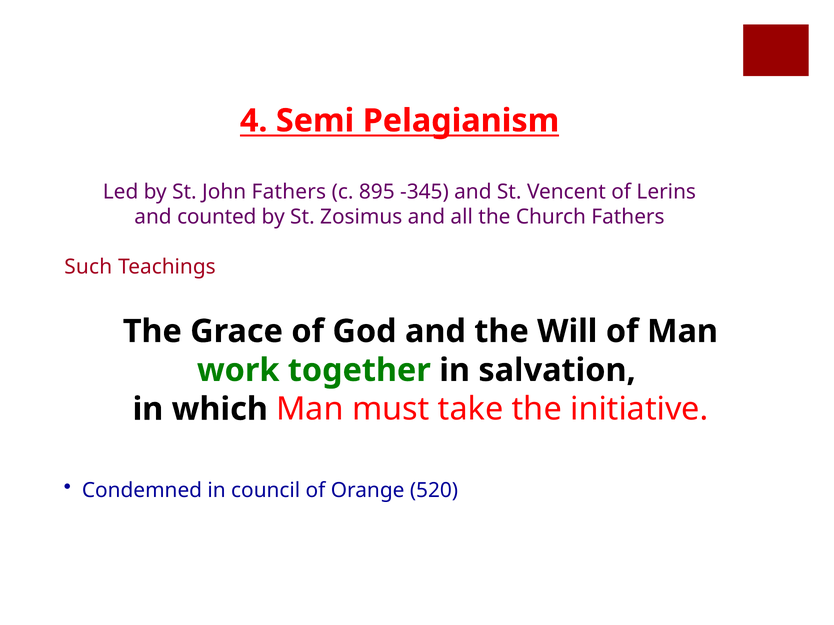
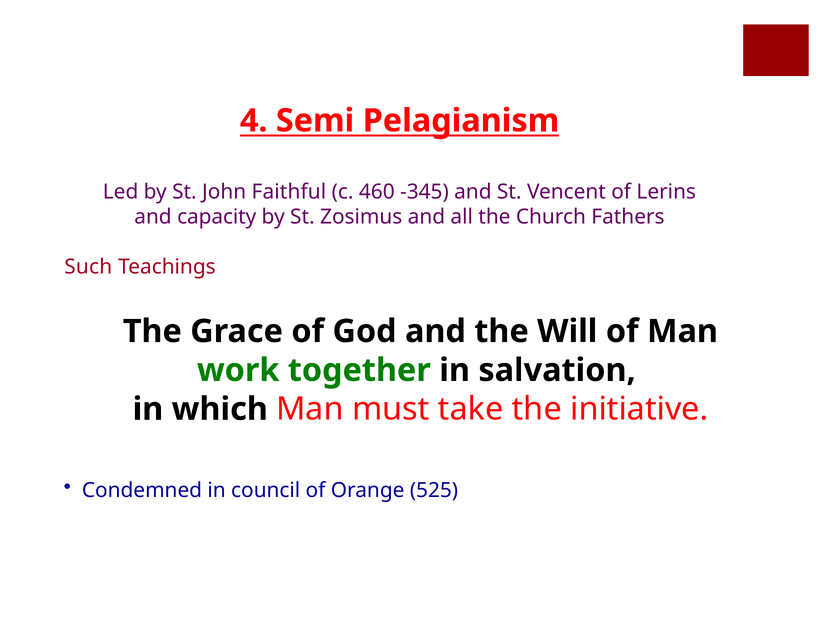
John Fathers: Fathers -> Faithful
895: 895 -> 460
counted: counted -> capacity
520: 520 -> 525
